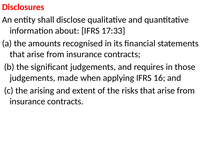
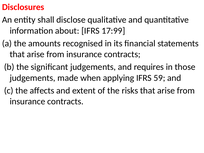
17:33: 17:33 -> 17:99
16: 16 -> 59
arising: arising -> affects
